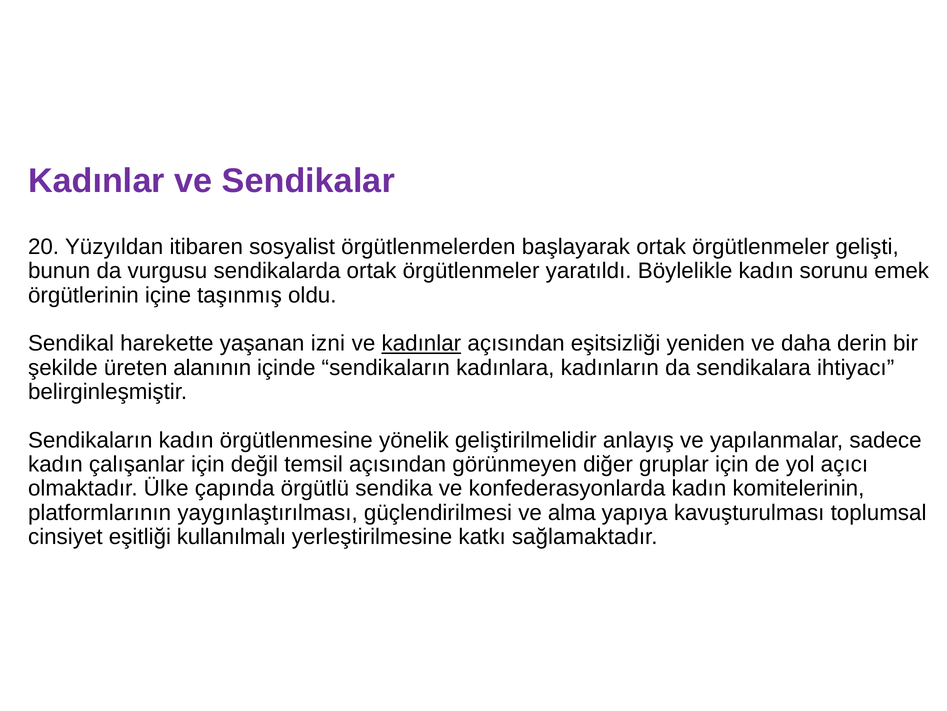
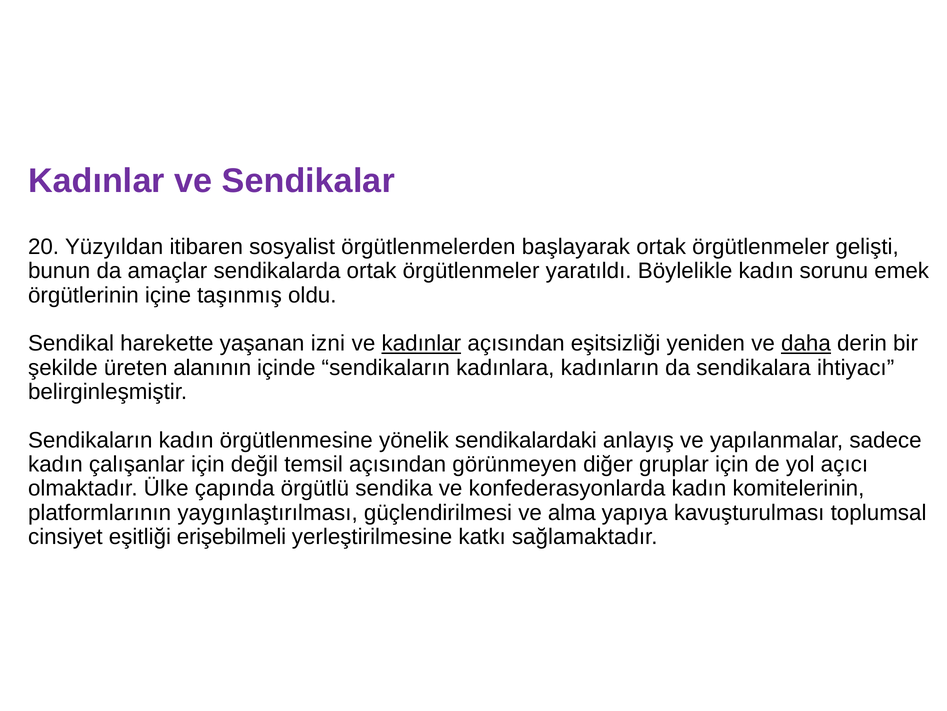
vurgusu: vurgusu -> amaçlar
daha underline: none -> present
geliştirilmelidir: geliştirilmelidir -> sendikalardaki
kullanılmalı: kullanılmalı -> erişebilmeli
